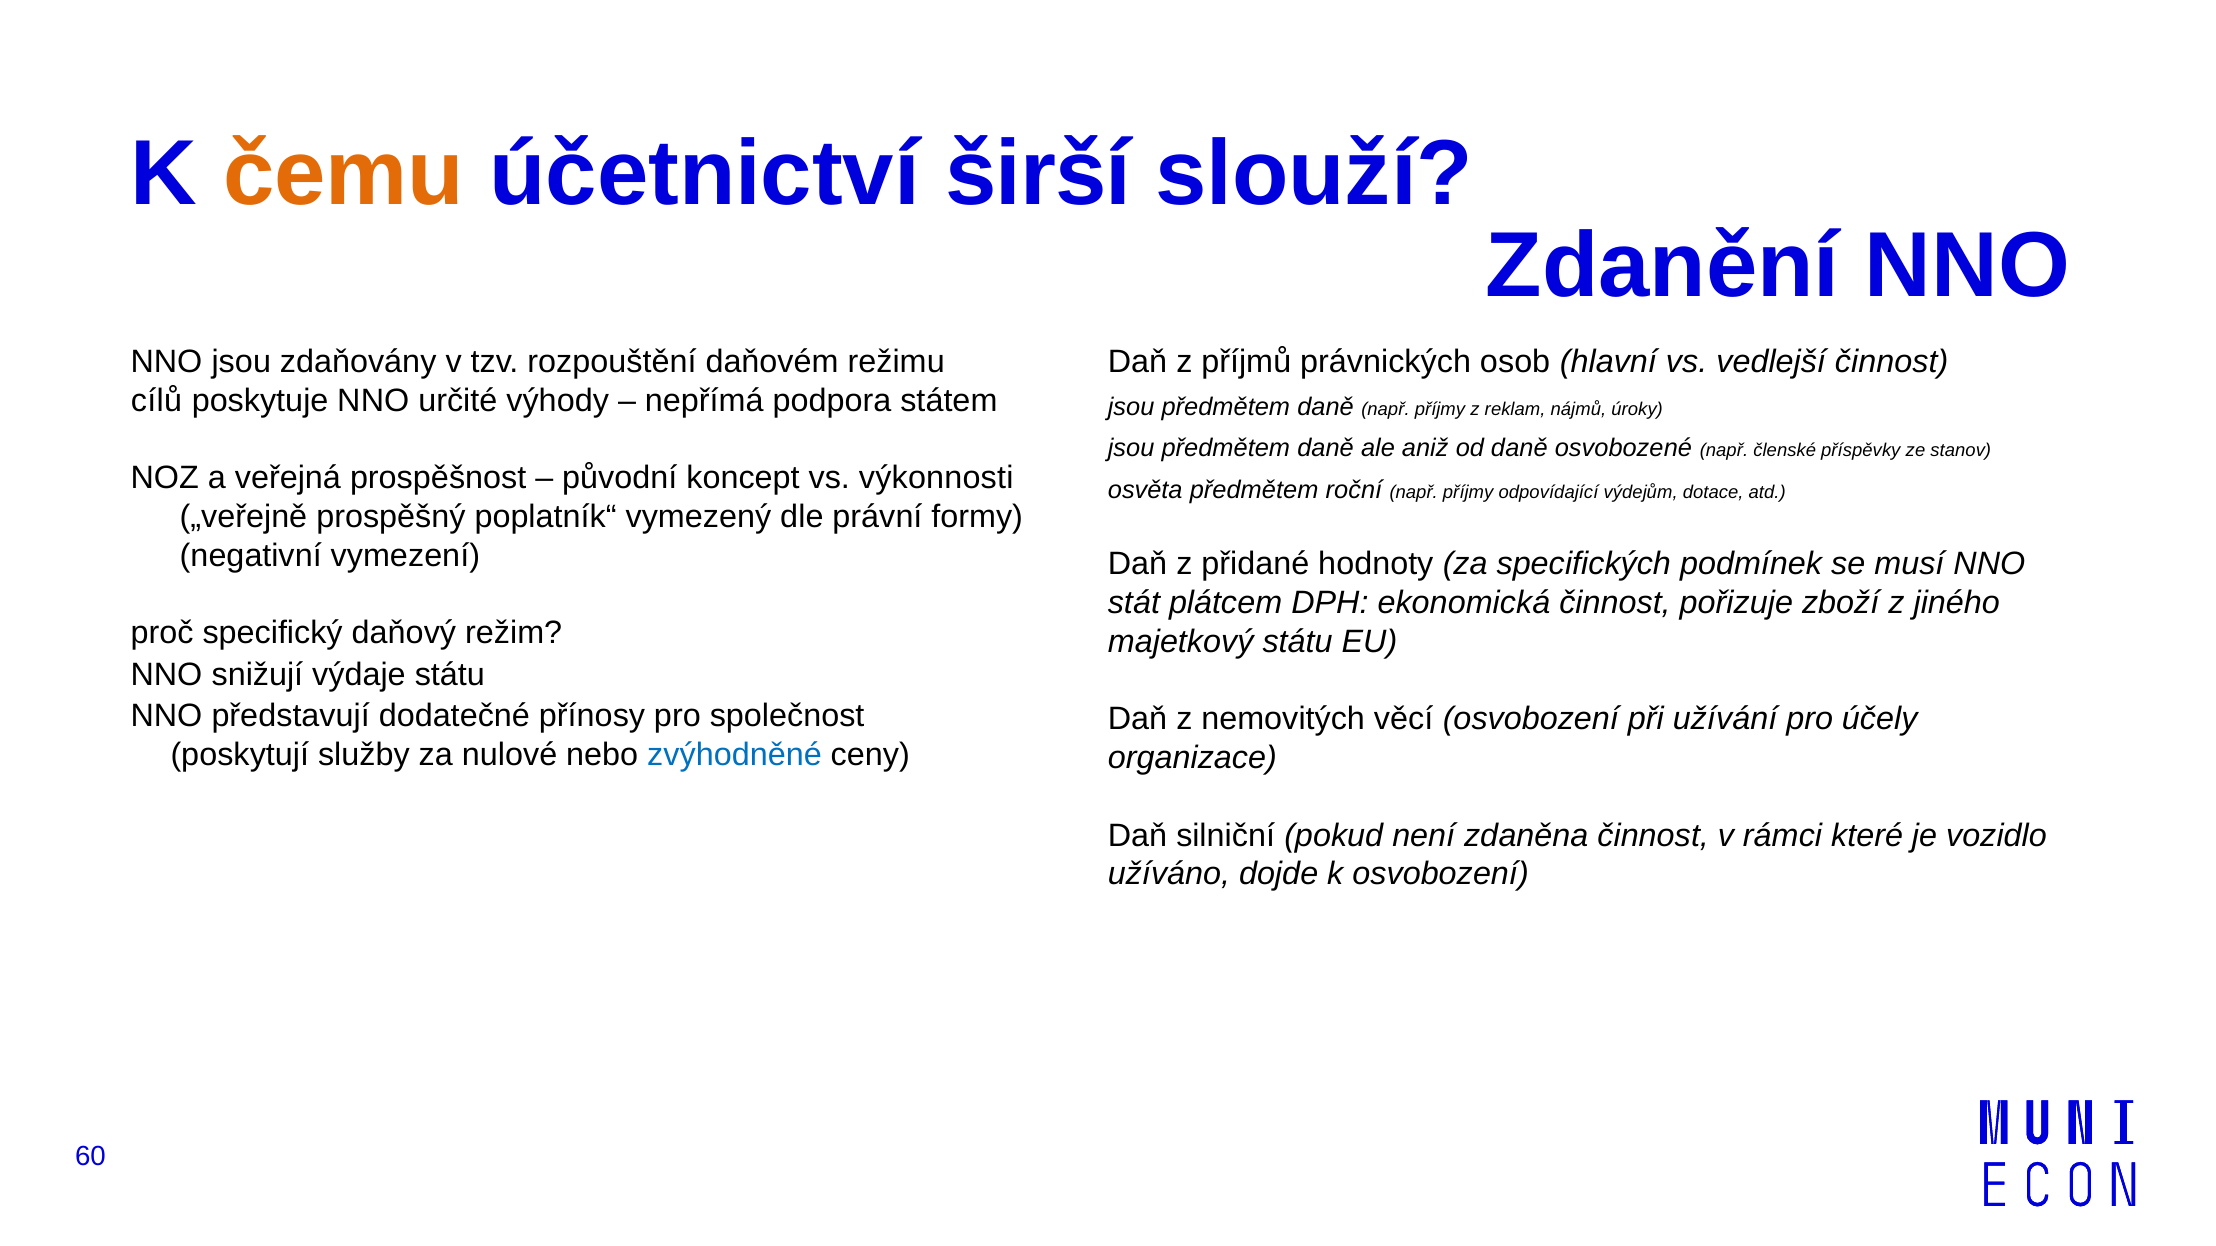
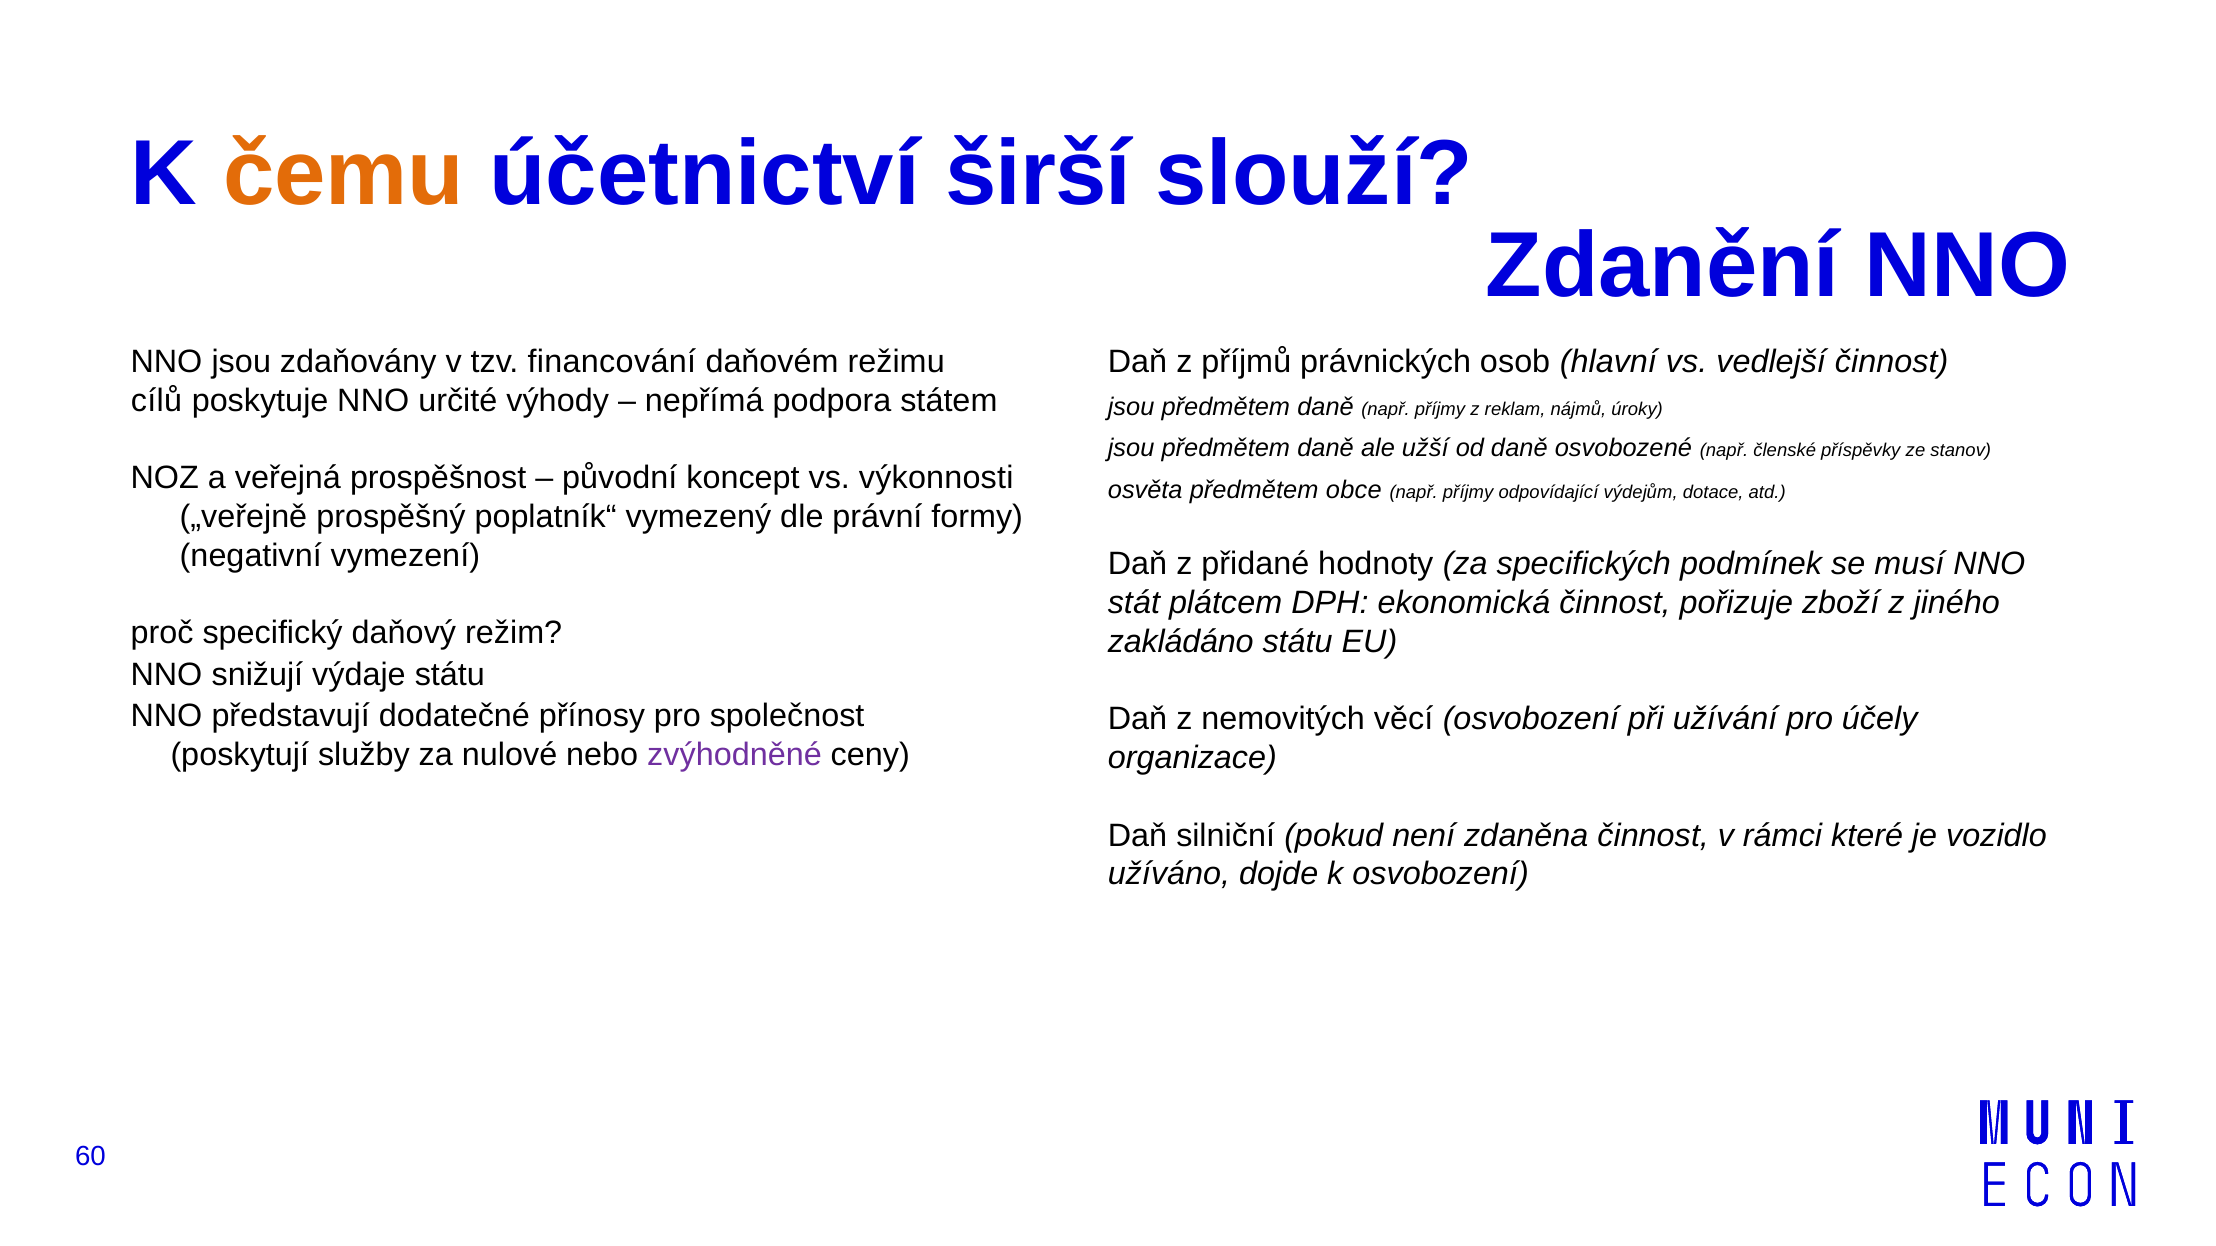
rozpouštění: rozpouštění -> financování
aniž: aniž -> užší
roční: roční -> obce
majetkový: majetkový -> zakládáno
zvýhodněné colour: blue -> purple
